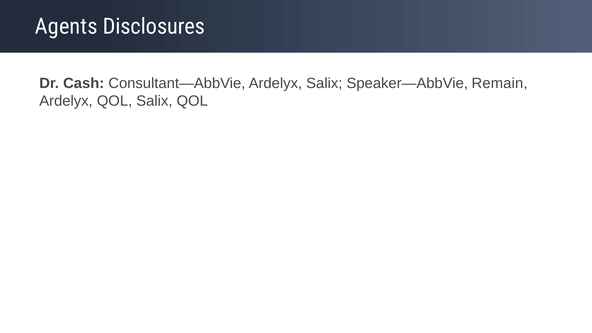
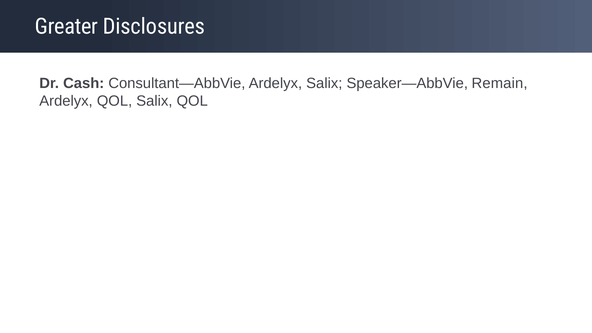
Agents: Agents -> Greater
